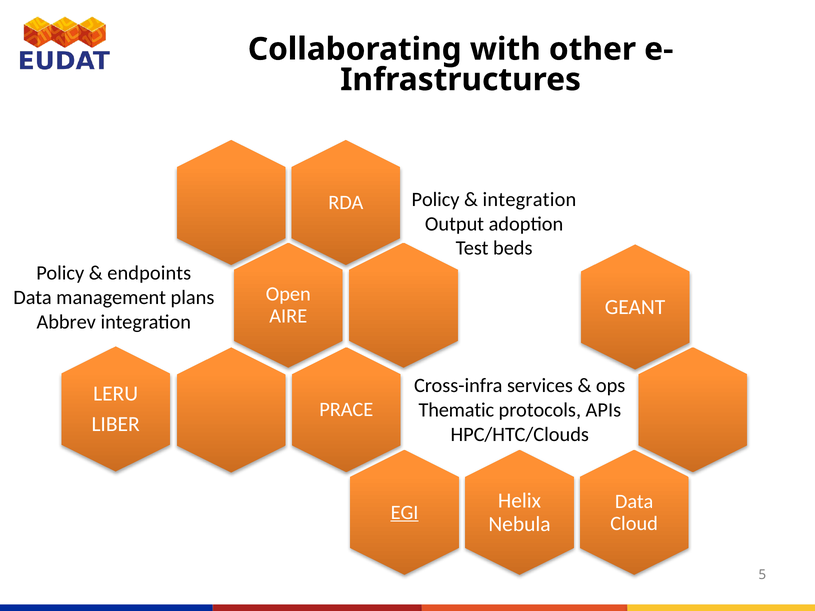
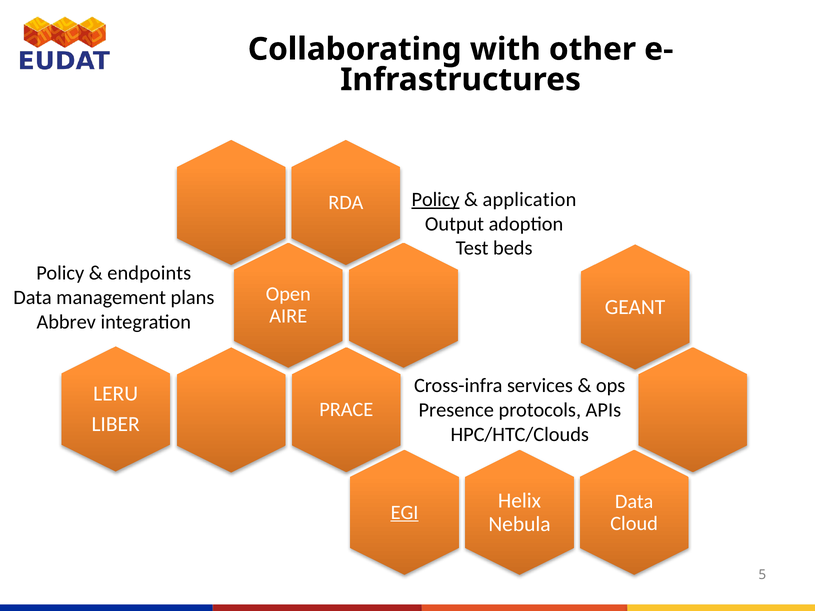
Policy at (436, 199) underline: none -> present
integration at (529, 199): integration -> application
Thematic: Thematic -> Presence
